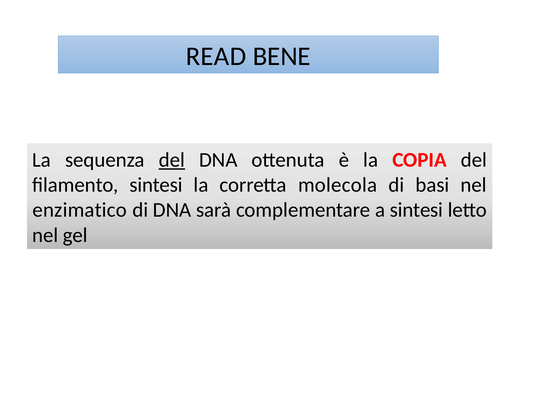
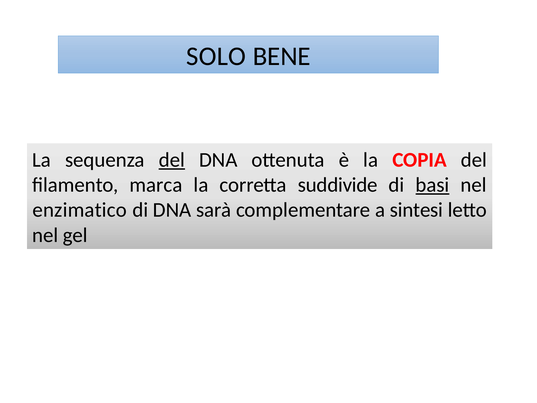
READ: READ -> SOLO
filamento sintesi: sintesi -> marca
molecola: molecola -> suddivide
basi underline: none -> present
